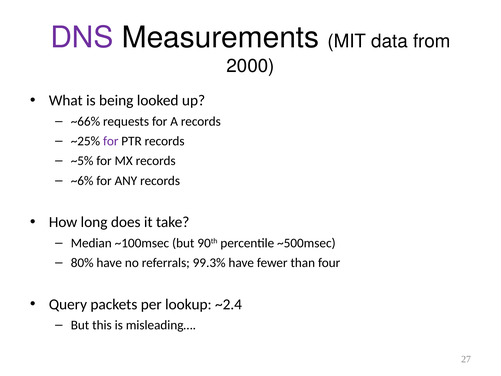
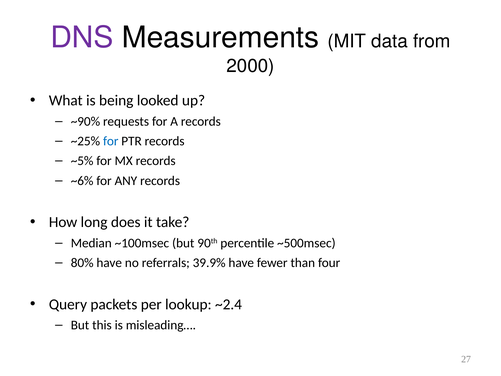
~66%: ~66% -> ~90%
for at (111, 141) colour: purple -> blue
99.3%: 99.3% -> 39.9%
